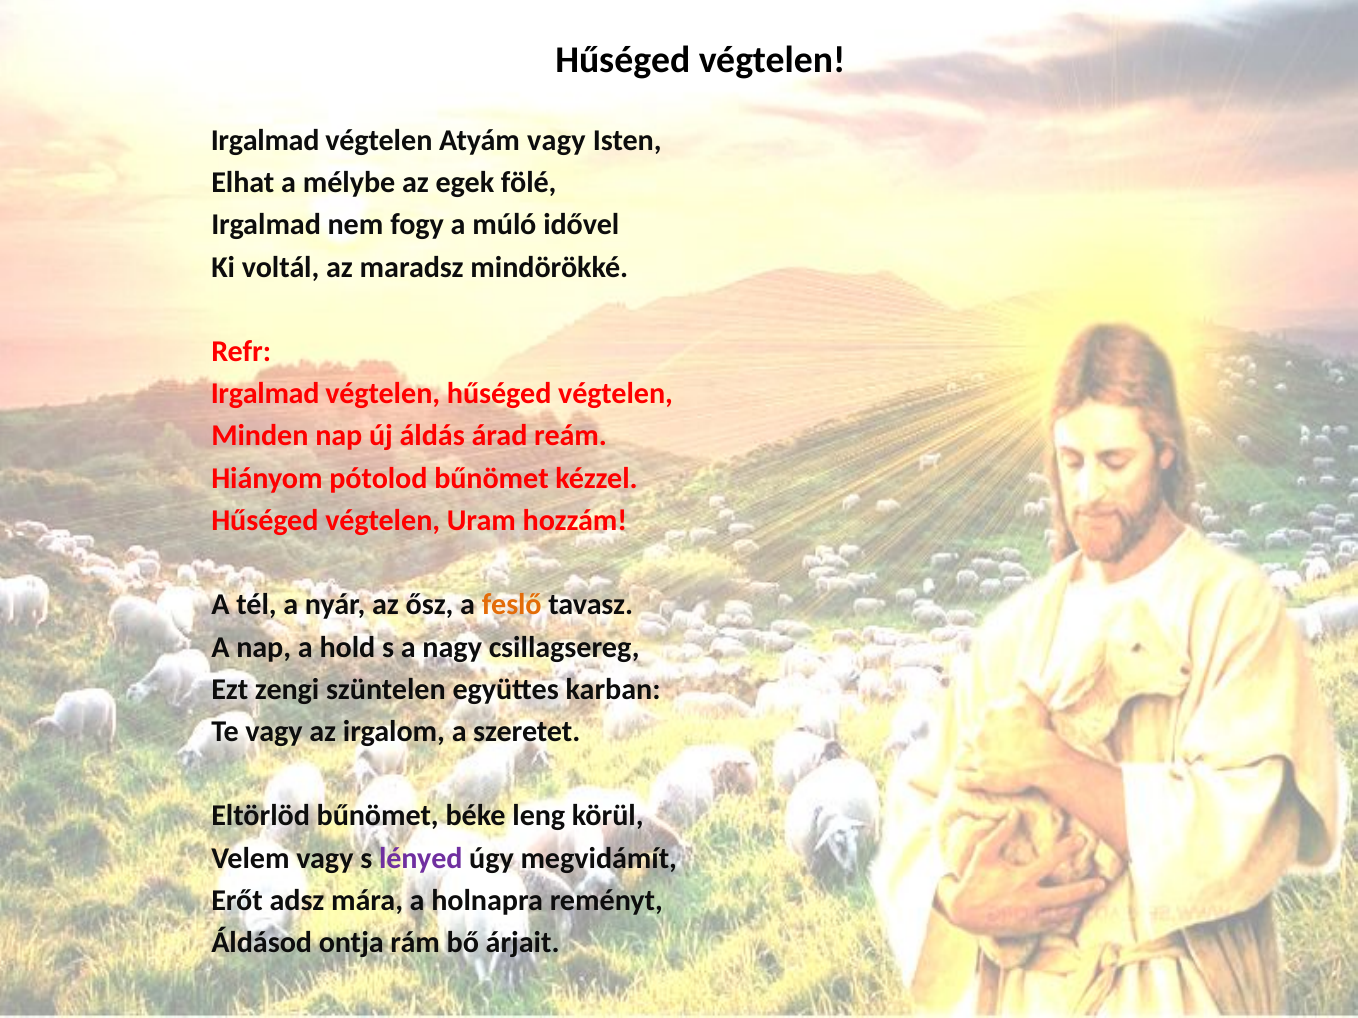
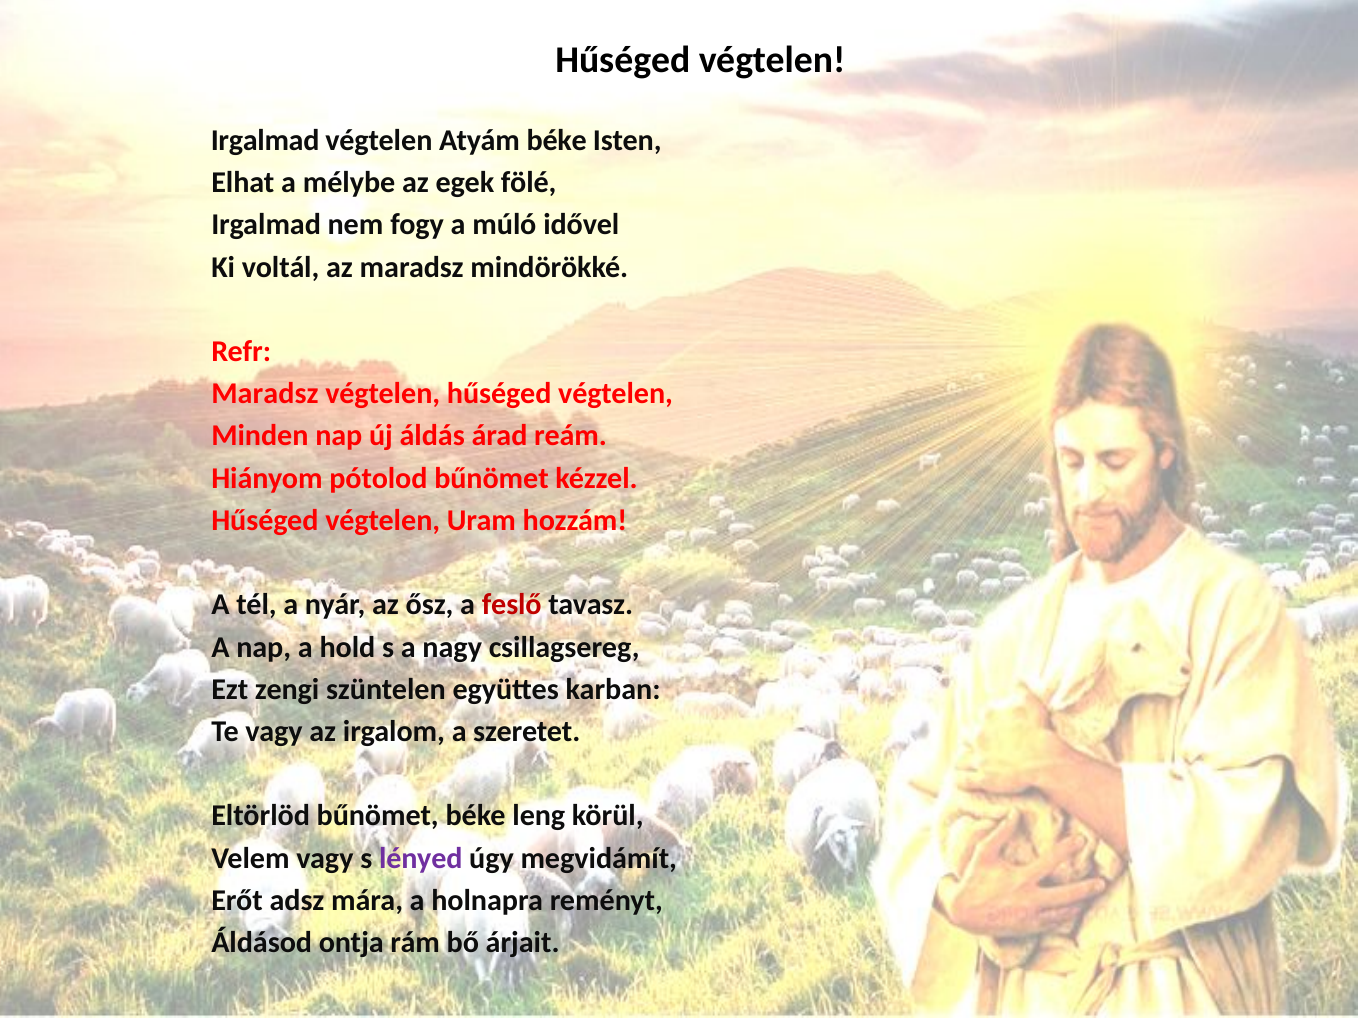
Atyám vagy: vagy -> béke
Irgalmad at (265, 394): Irgalmad -> Maradsz
feslő colour: orange -> red
